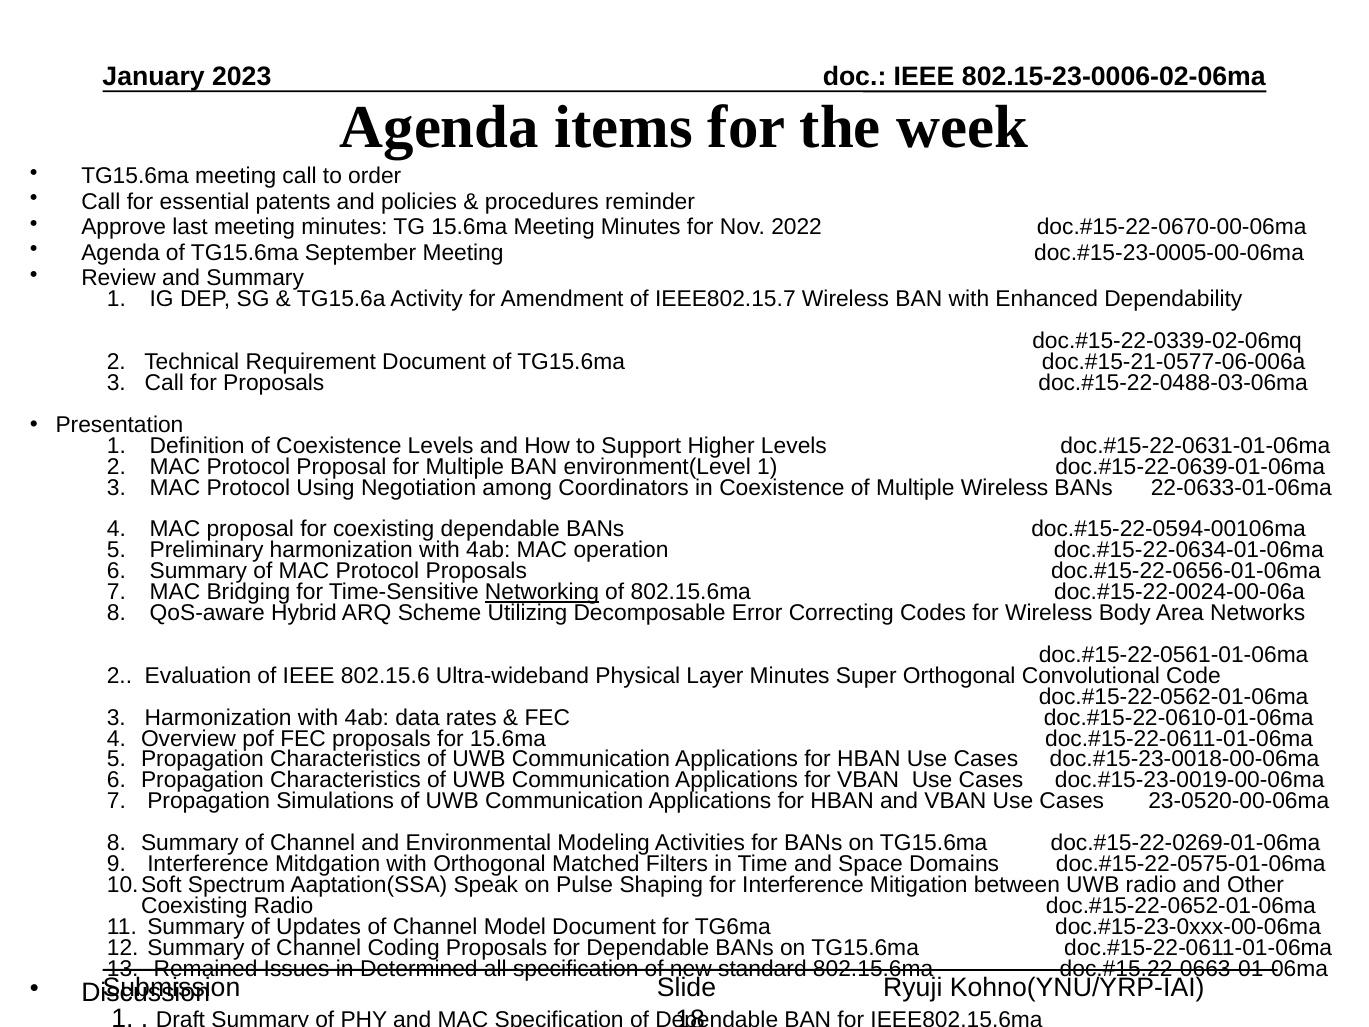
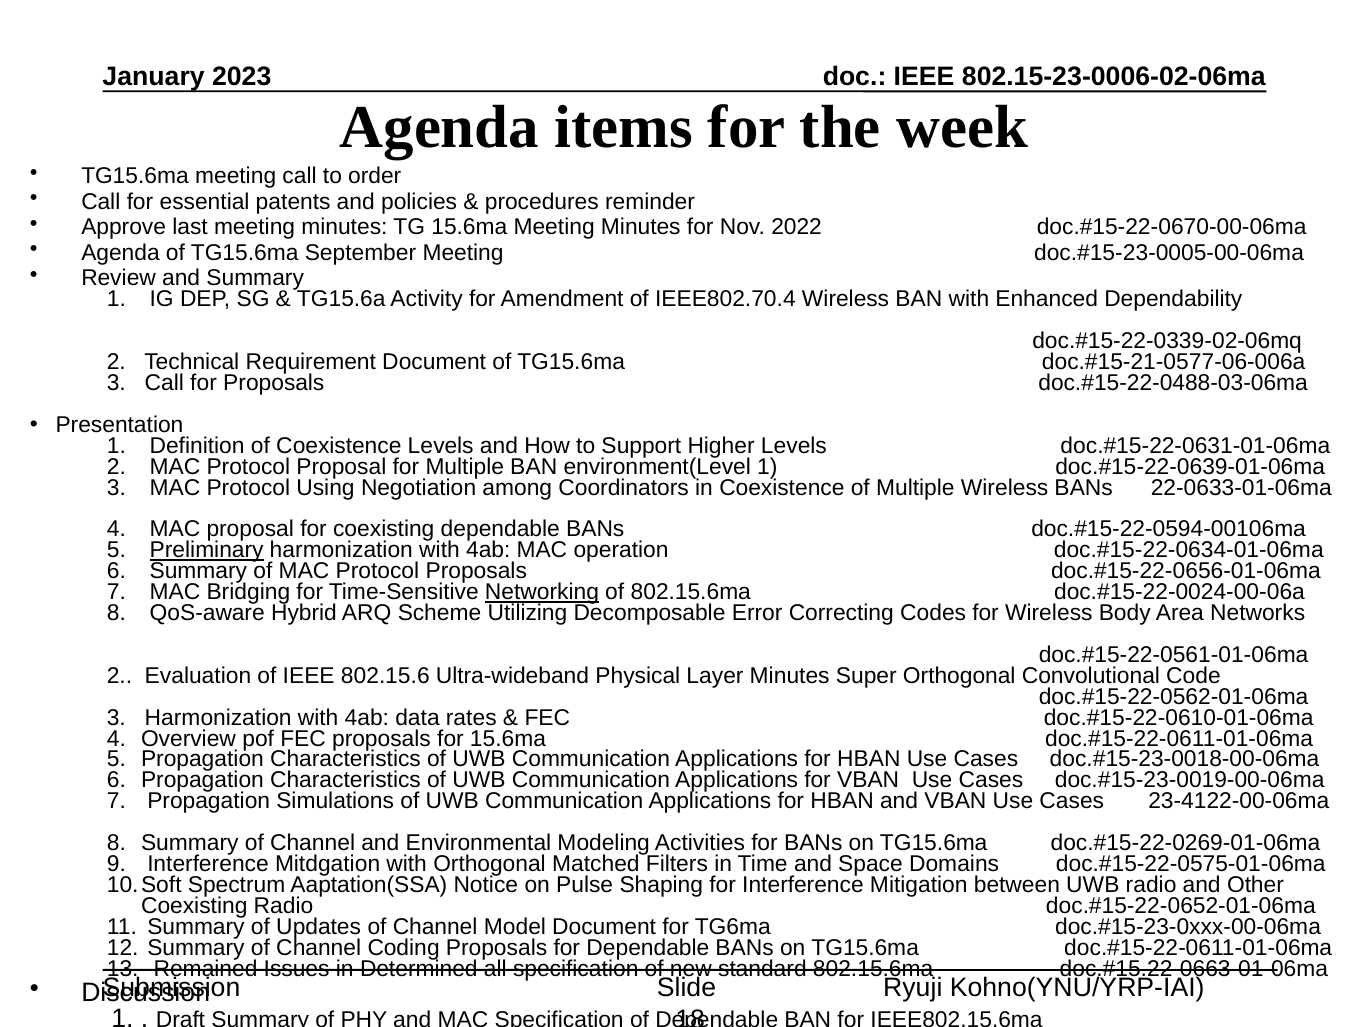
IEEE802.15.7: IEEE802.15.7 -> IEEE802.70.4
Preliminary underline: none -> present
23-0520-00-06ma: 23-0520-00-06ma -> 23-4122-00-06ma
Speak: Speak -> Notice
